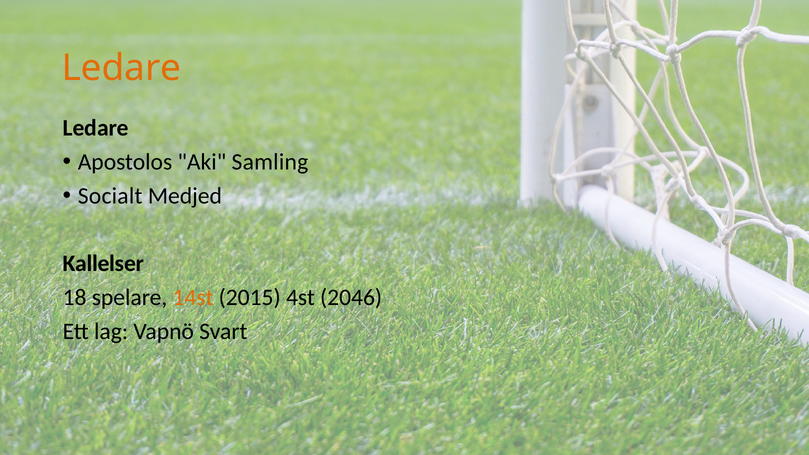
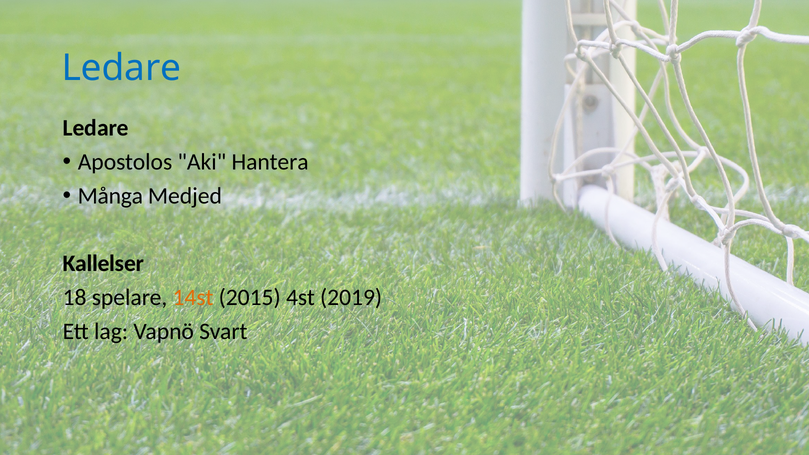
Ledare at (121, 68) colour: orange -> blue
Samling: Samling -> Hantera
Socialt: Socialt -> Många
2046: 2046 -> 2019
